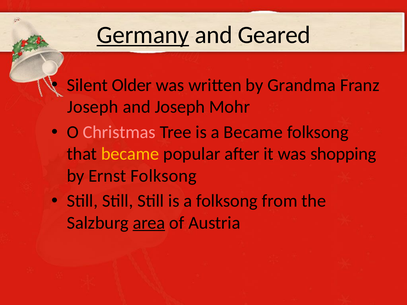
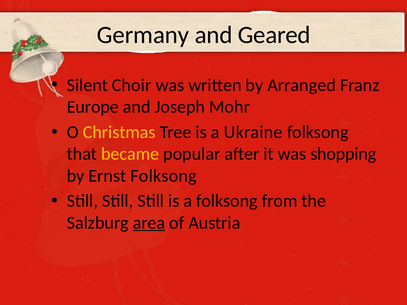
Germany underline: present -> none
Older: Older -> Choir
Grandma: Grandma -> Arranged
Joseph at (93, 107): Joseph -> Europe
Christmas colour: pink -> yellow
a Became: Became -> Ukraine
